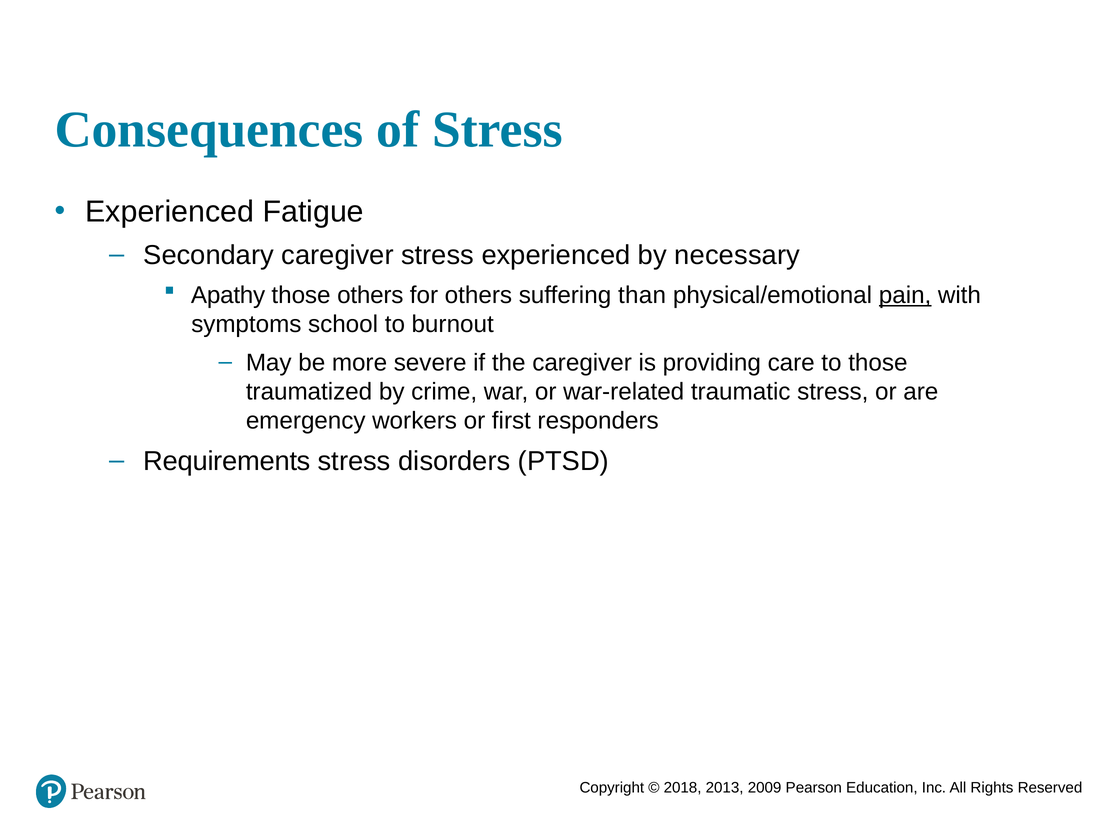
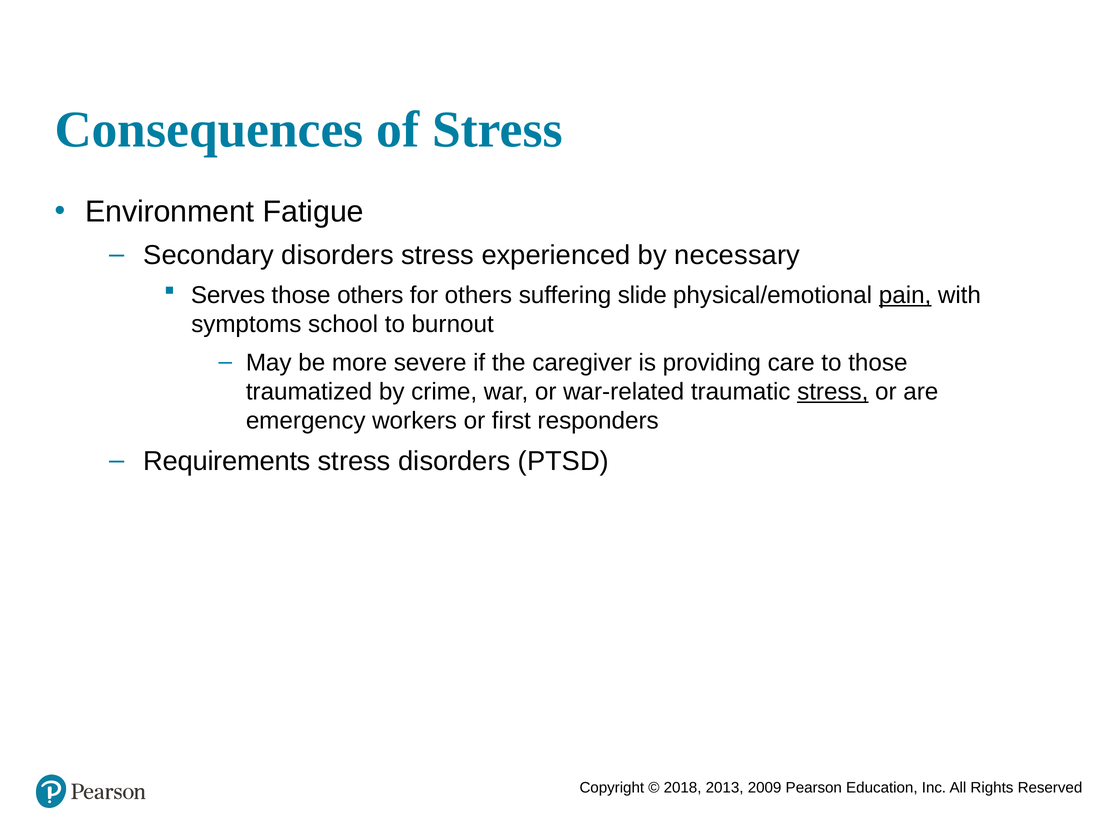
Experienced at (170, 212): Experienced -> Environment
Secondary caregiver: caregiver -> disorders
Apathy: Apathy -> Serves
than: than -> slide
stress at (833, 392) underline: none -> present
